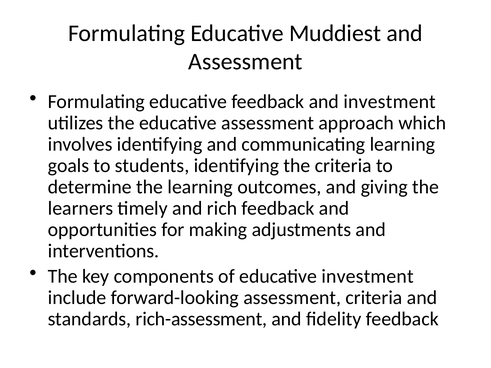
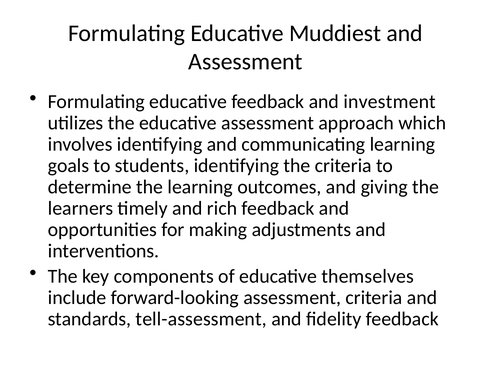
educative investment: investment -> themselves
rich-assessment: rich-assessment -> tell-assessment
